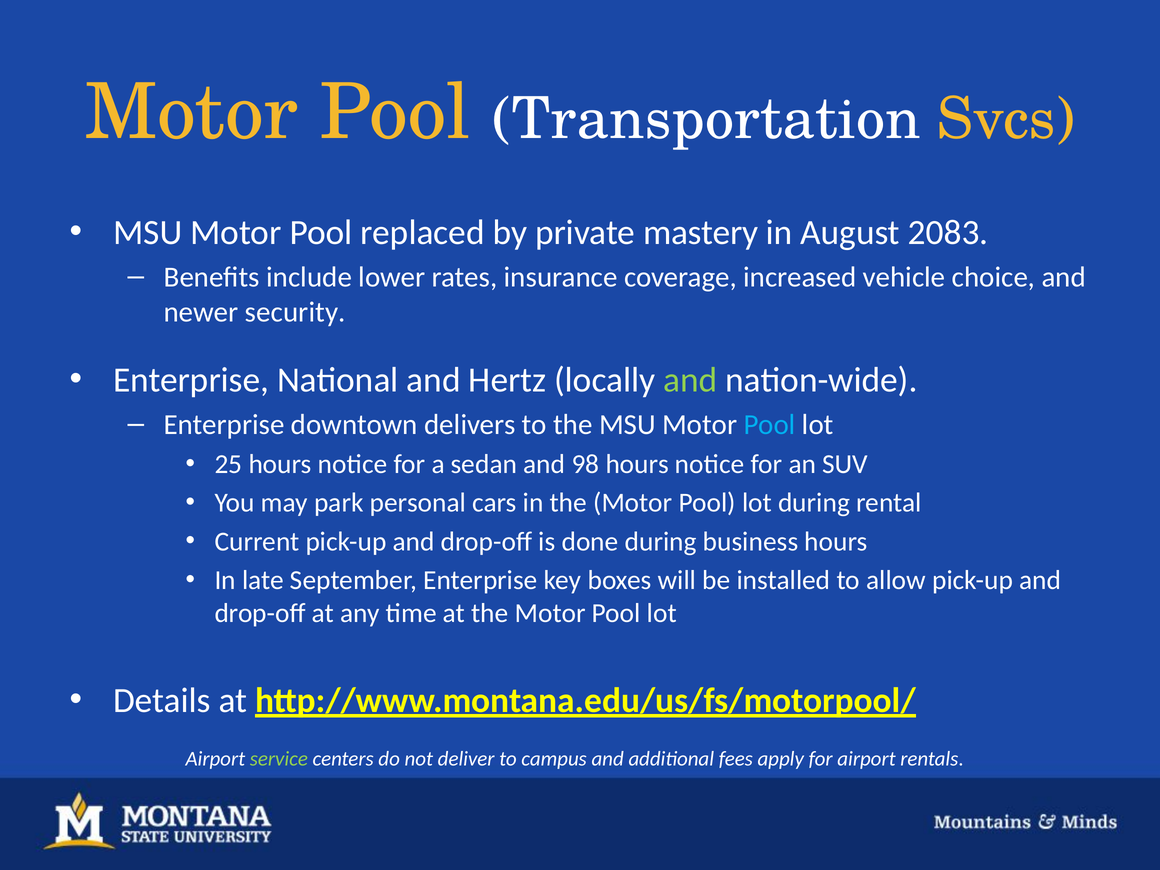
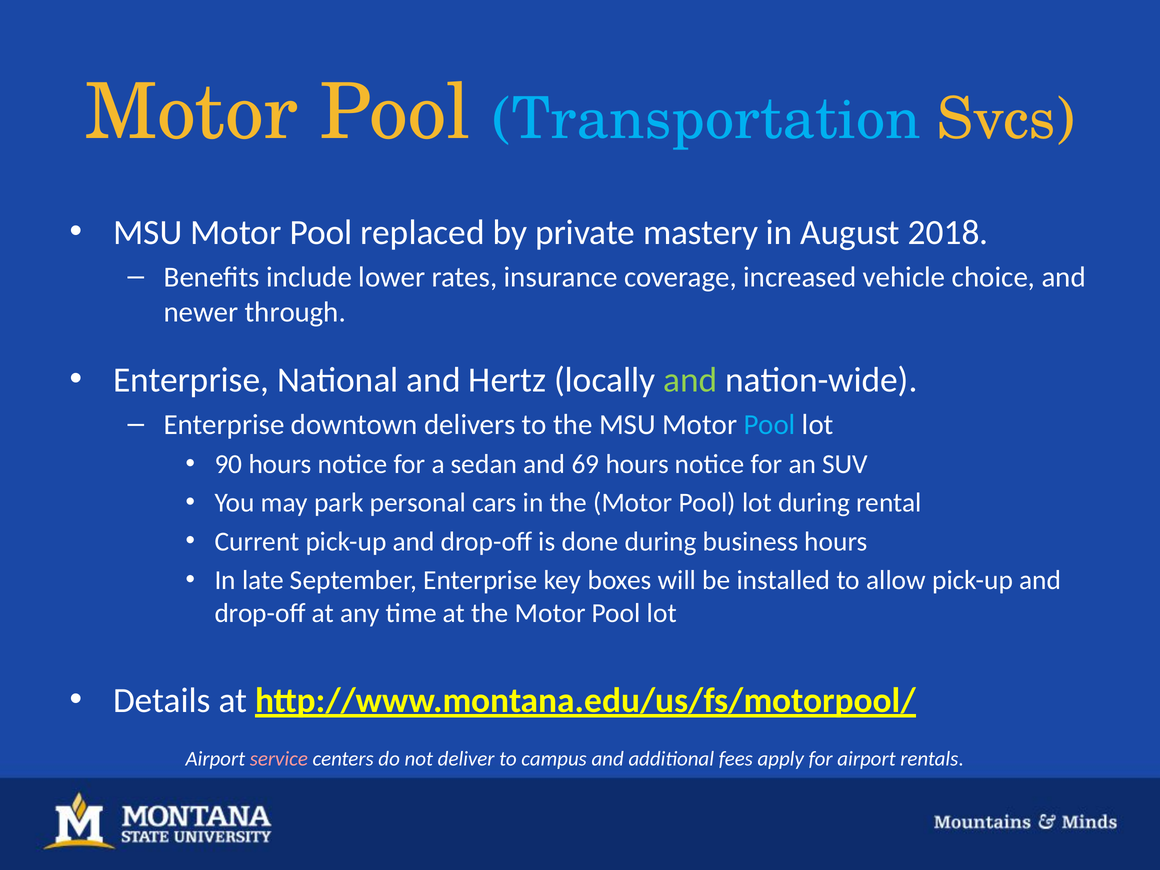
Transportation colour: white -> light blue
2083: 2083 -> 2018
security: security -> through
25: 25 -> 90
98: 98 -> 69
service colour: light green -> pink
